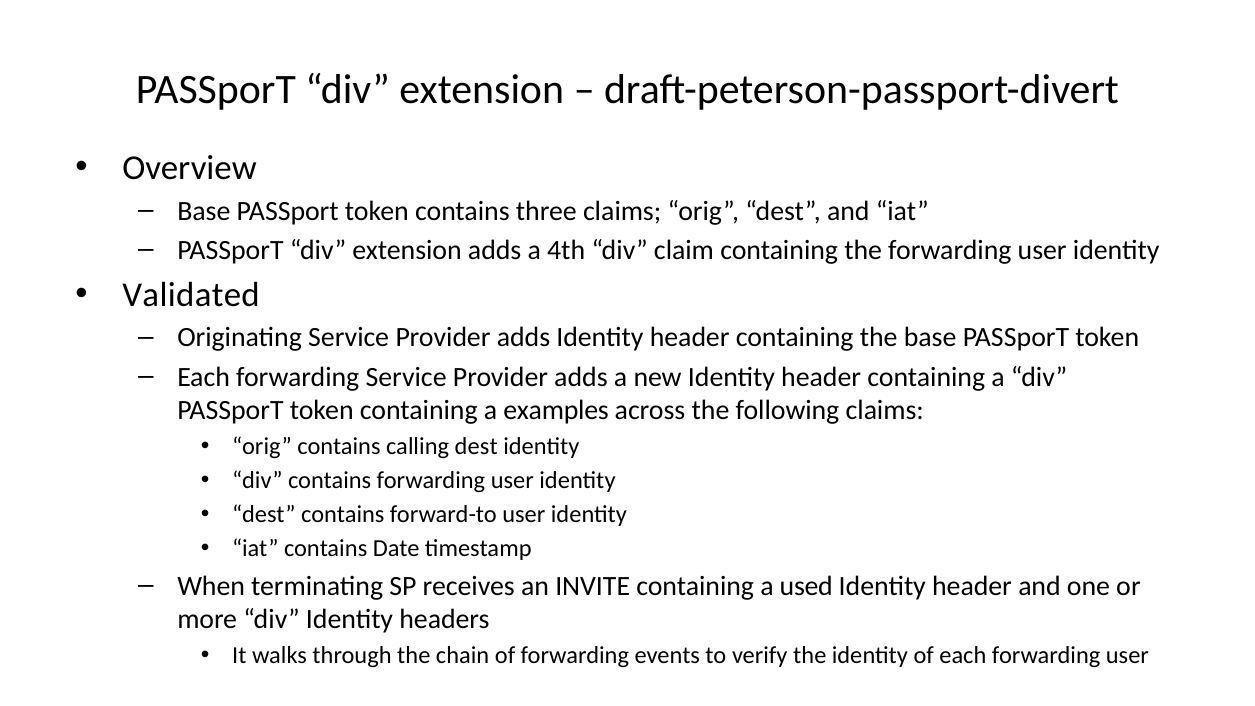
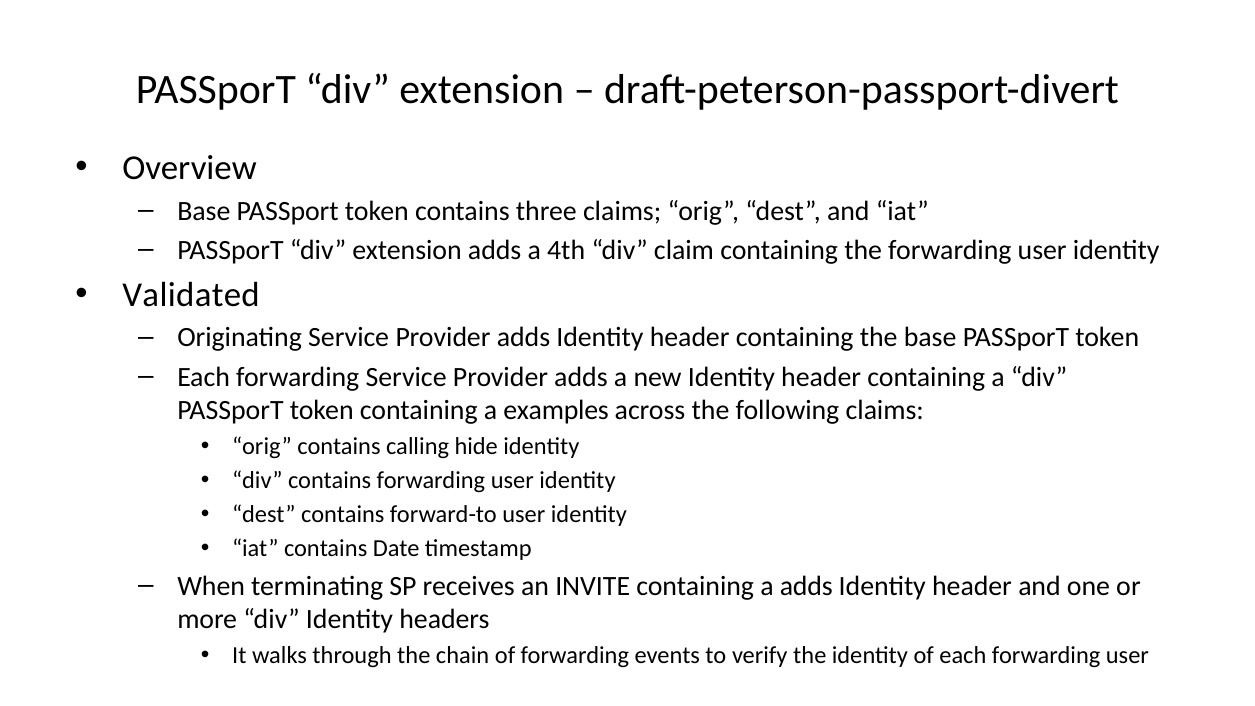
calling dest: dest -> hide
a used: used -> adds
